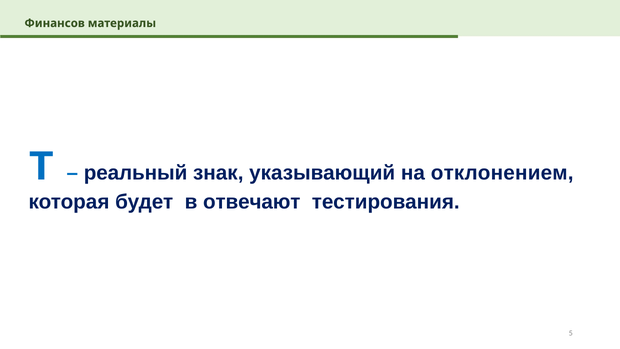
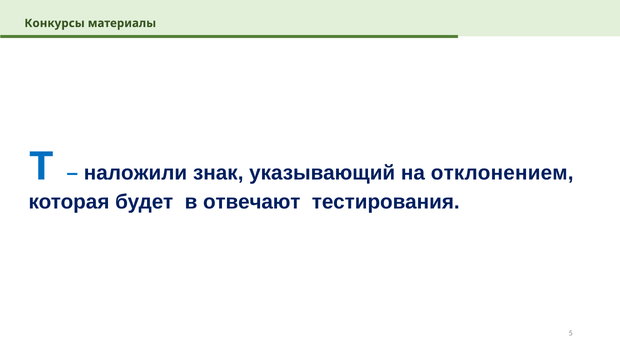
Финансов: Финансов -> Конкурсы
реальный: реальный -> наложили
